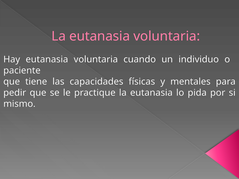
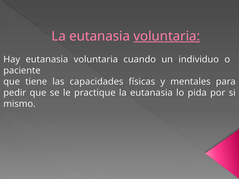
voluntaria at (167, 36) underline: none -> present
